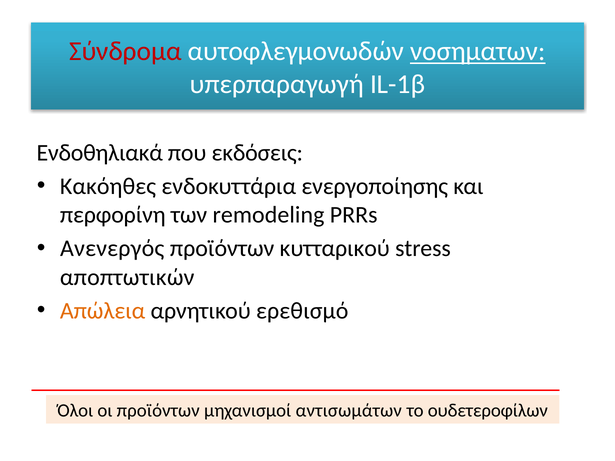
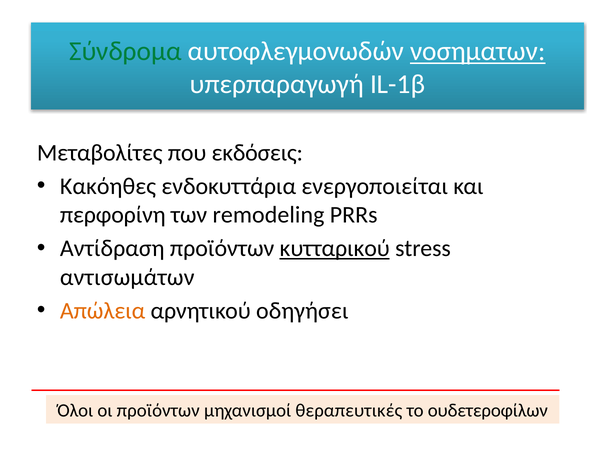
Σύνδρομα colour: red -> green
Ενδοθηλιακά: Ενδοθηλιακά -> Μεταβολίτες
ενεργοποίησης: ενεργοποίησης -> ενεργοποιείται
Ανενεργός: Ανενεργός -> Αντίδραση
κυτταρικού underline: none -> present
αποπτωτικών: αποπτωτικών -> αντισωμάτων
ερεθισμό: ερεθισμό -> οδηγήσει
αντισωμάτων: αντισωμάτων -> θεραπευτικές
